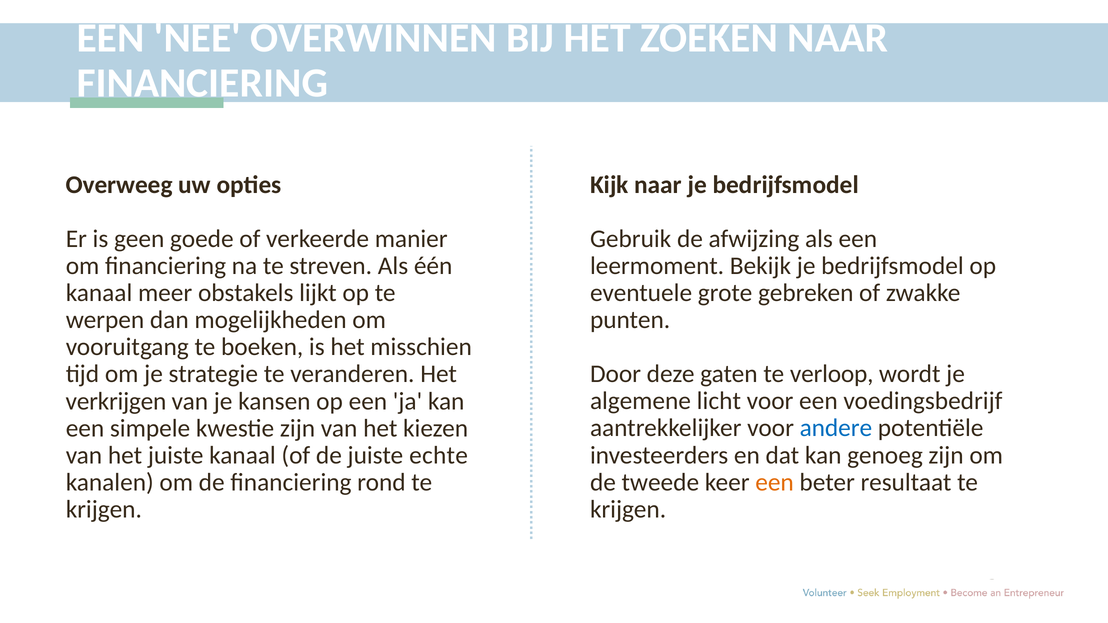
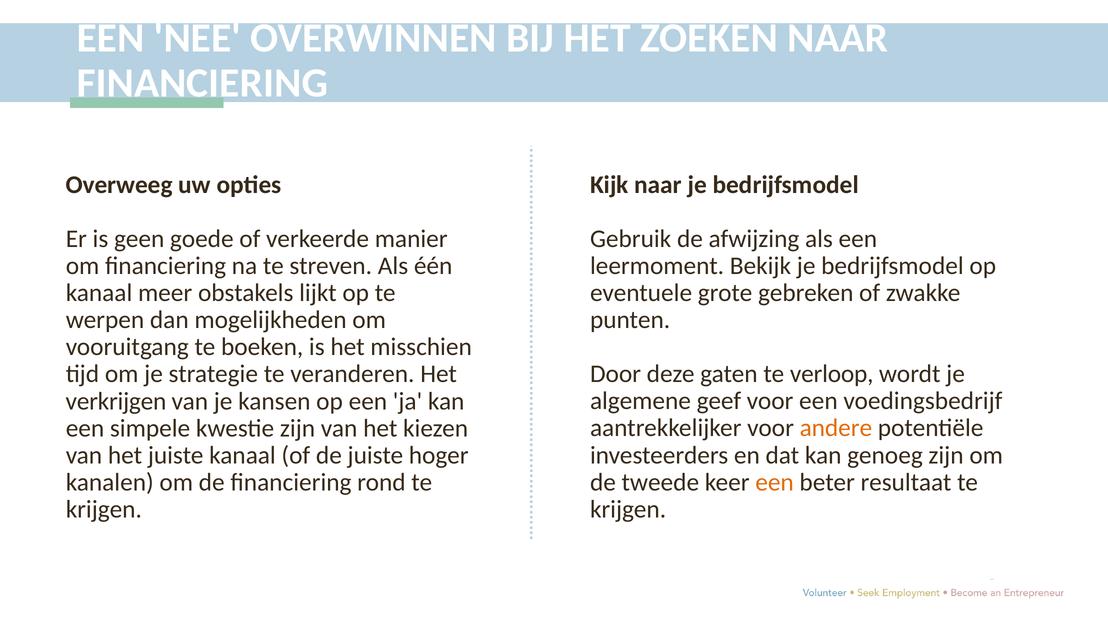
licht: licht -> geef
andere colour: blue -> orange
echte: echte -> hoger
